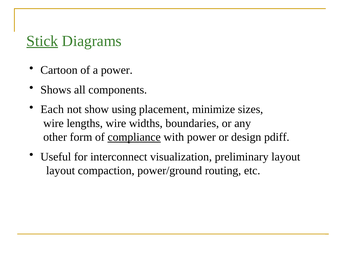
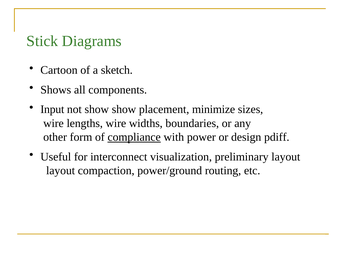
Stick underline: present -> none
a power: power -> sketch
Each: Each -> Input
show using: using -> show
